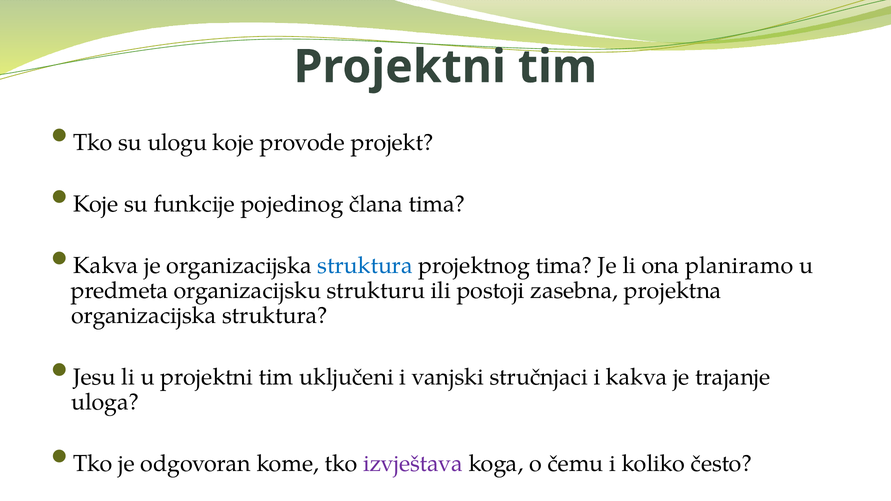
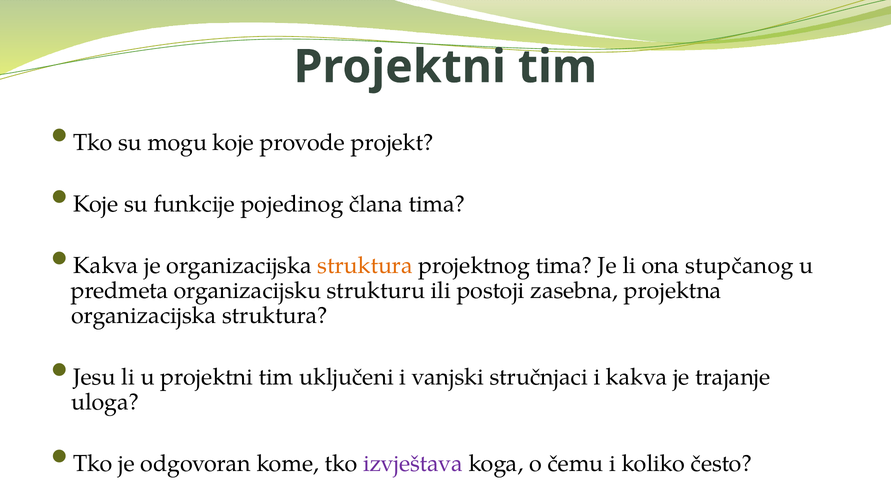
ulogu: ulogu -> mogu
struktura at (365, 266) colour: blue -> orange
planiramo: planiramo -> stupčanog
